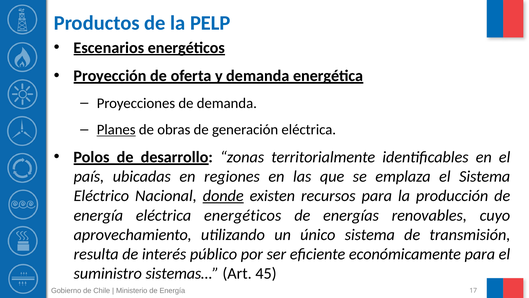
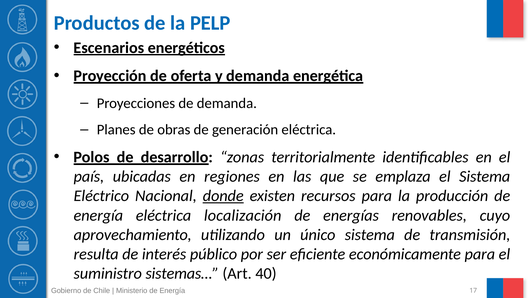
Planes underline: present -> none
eléctrica energéticos: energéticos -> localización
45: 45 -> 40
